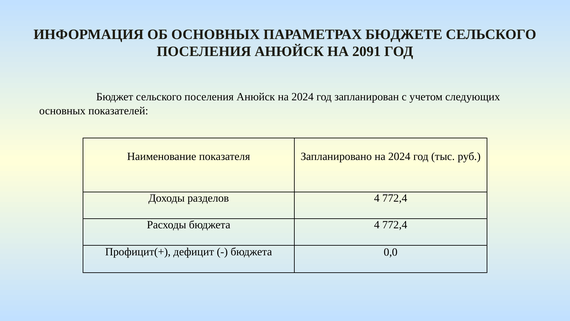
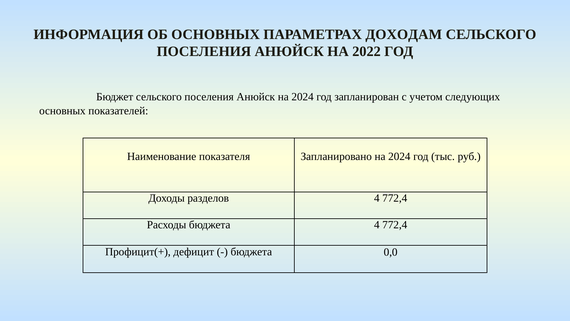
БЮДЖЕТЕ: БЮДЖЕТЕ -> ДОХОДАМ
2091: 2091 -> 2022
